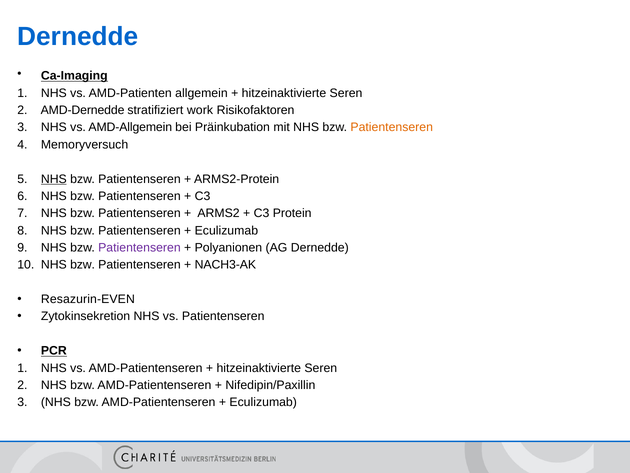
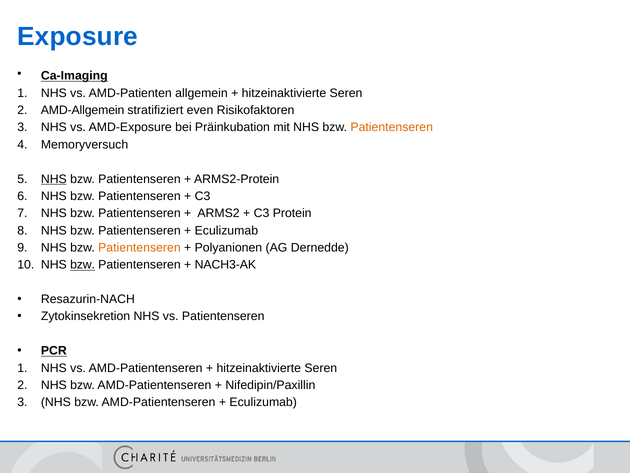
Dernedde at (78, 37): Dernedde -> Exposure
AMD-Dernedde: AMD-Dernedde -> AMD-Allgemein
work: work -> even
AMD-Allgemein: AMD-Allgemein -> AMD-Exposure
Patientenseren at (139, 247) colour: purple -> orange
bzw at (83, 265) underline: none -> present
Resazurin-EVEN: Resazurin-EVEN -> Resazurin-NACH
